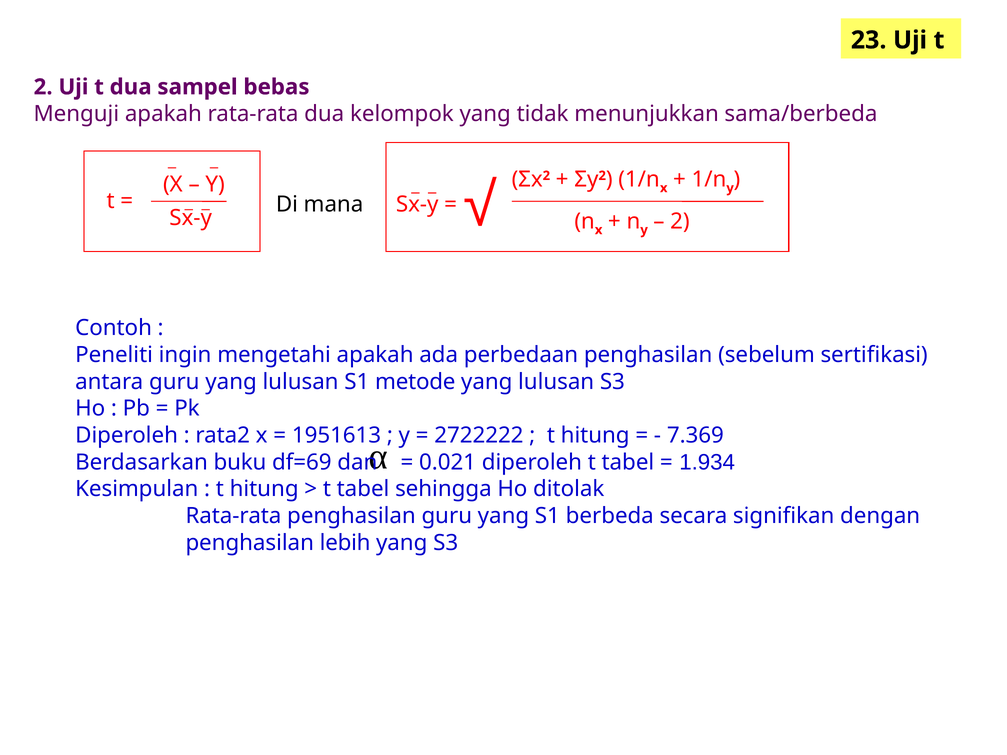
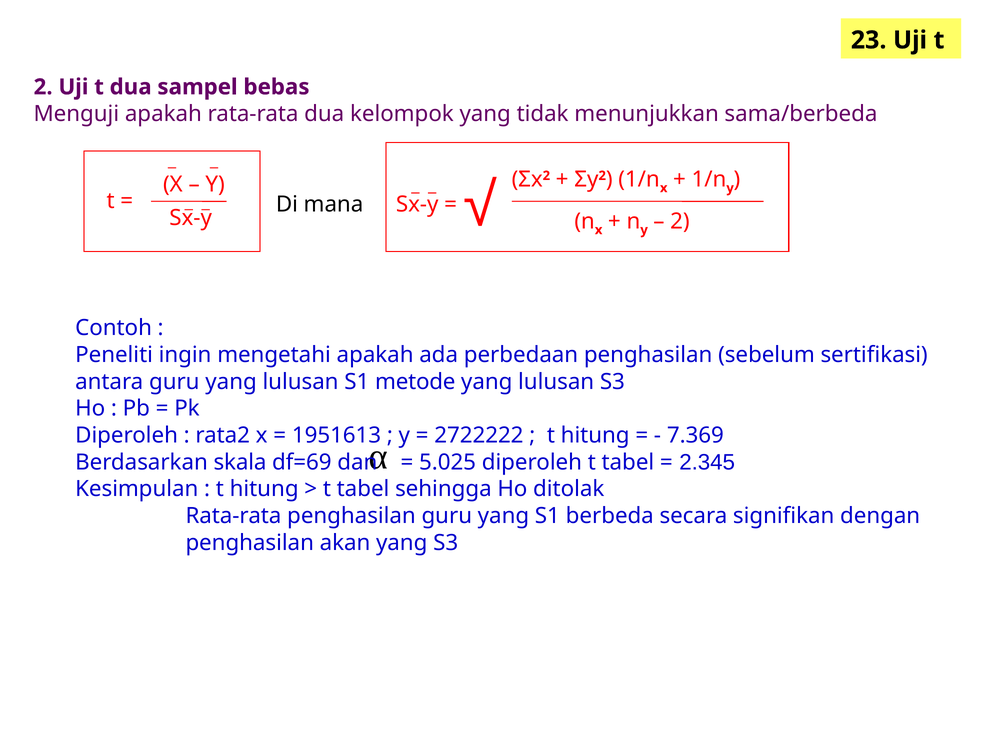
buku: buku -> skala
0.021: 0.021 -> 5.025
1.934: 1.934 -> 2.345
lebih: lebih -> akan
